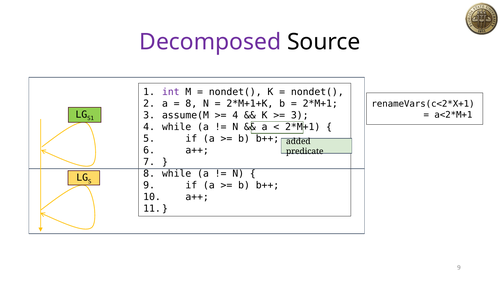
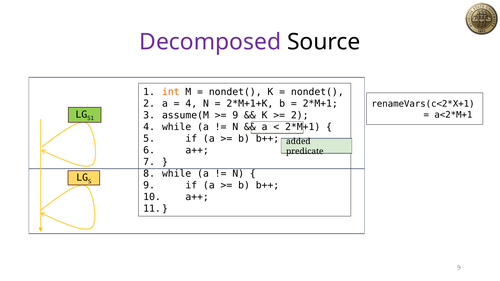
int colour: purple -> orange
8 at (191, 104): 8 -> 4
4 at (235, 115): 4 -> 9
3 at (300, 115): 3 -> 2
